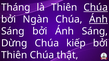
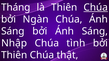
Ánh at (98, 19) underline: present -> none
Dừng: Dừng -> Nhập
kiếp: kiếp -> tình
